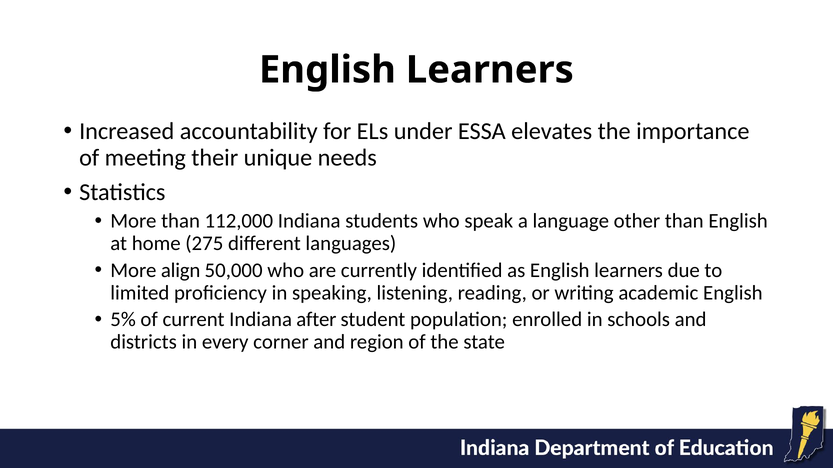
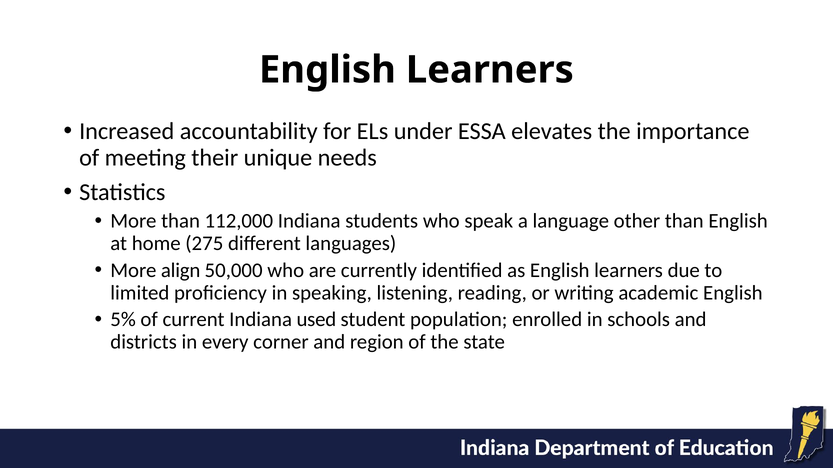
after: after -> used
